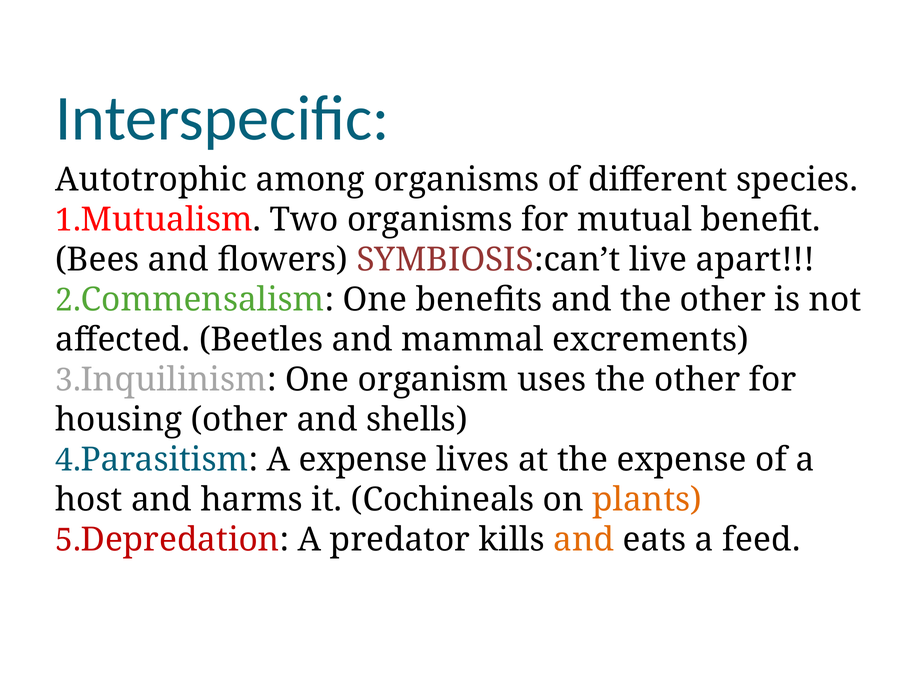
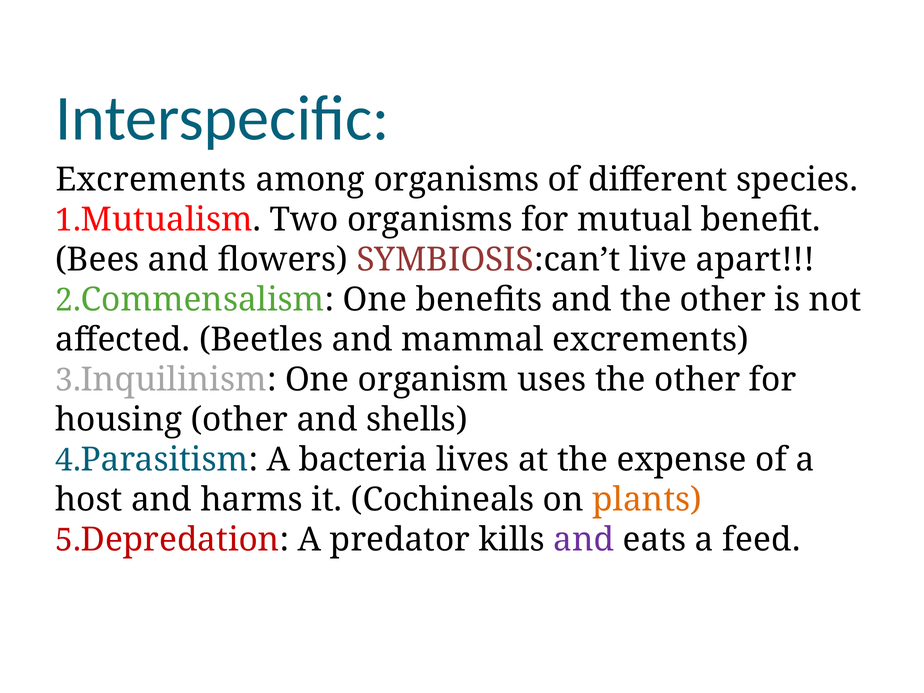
Autotrophic at (151, 180): Autotrophic -> Excrements
A expense: expense -> bacteria
and at (584, 540) colour: orange -> purple
